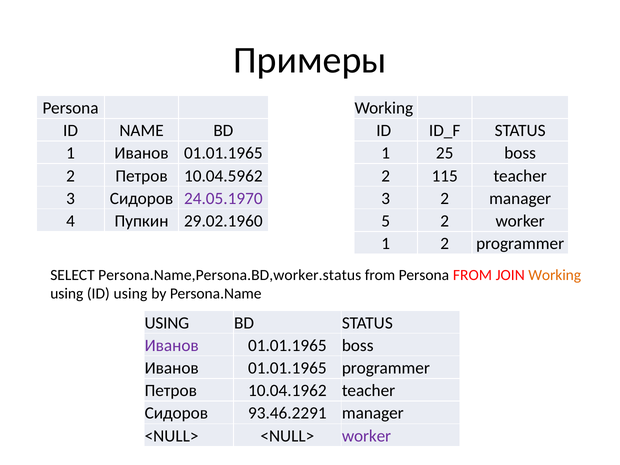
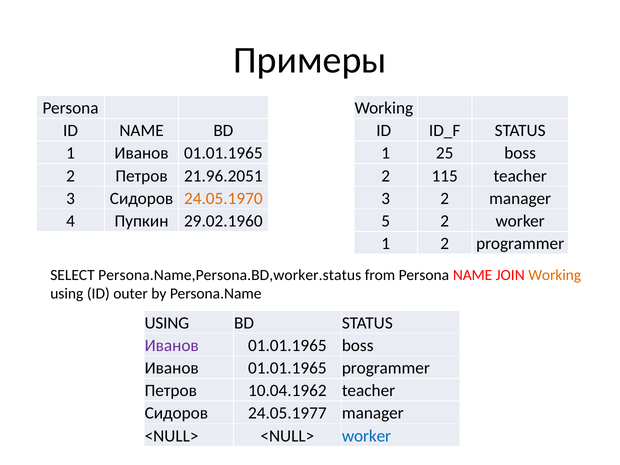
10.04.5962: 10.04.5962 -> 21.96.2051
24.05.1970 colour: purple -> orange
Persona FROM: FROM -> NAME
ID using: using -> outer
93.46.2291: 93.46.2291 -> 24.05.1977
worker at (366, 436) colour: purple -> blue
